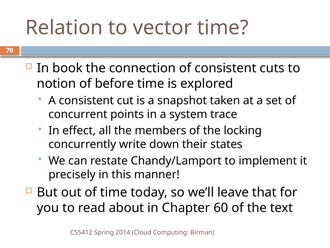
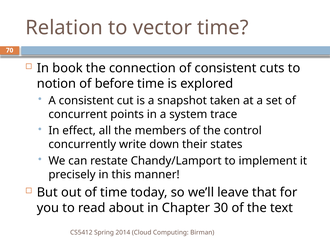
locking: locking -> control
60: 60 -> 30
